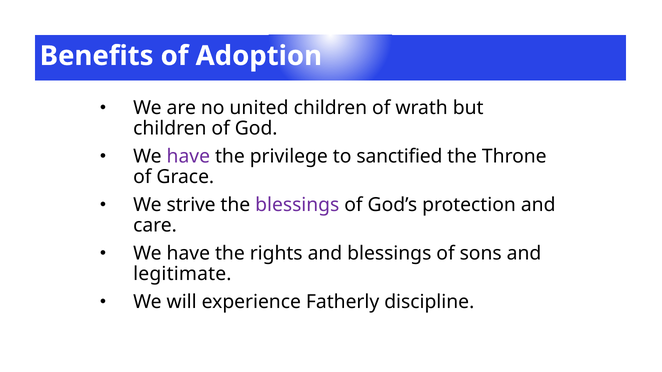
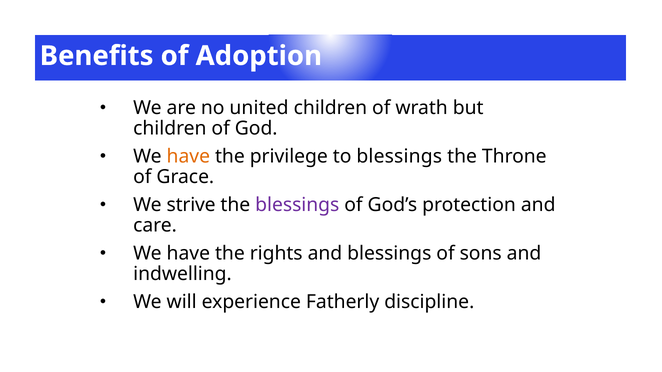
have at (188, 156) colour: purple -> orange
to sanctified: sanctified -> blessings
legitimate: legitimate -> indwelling
